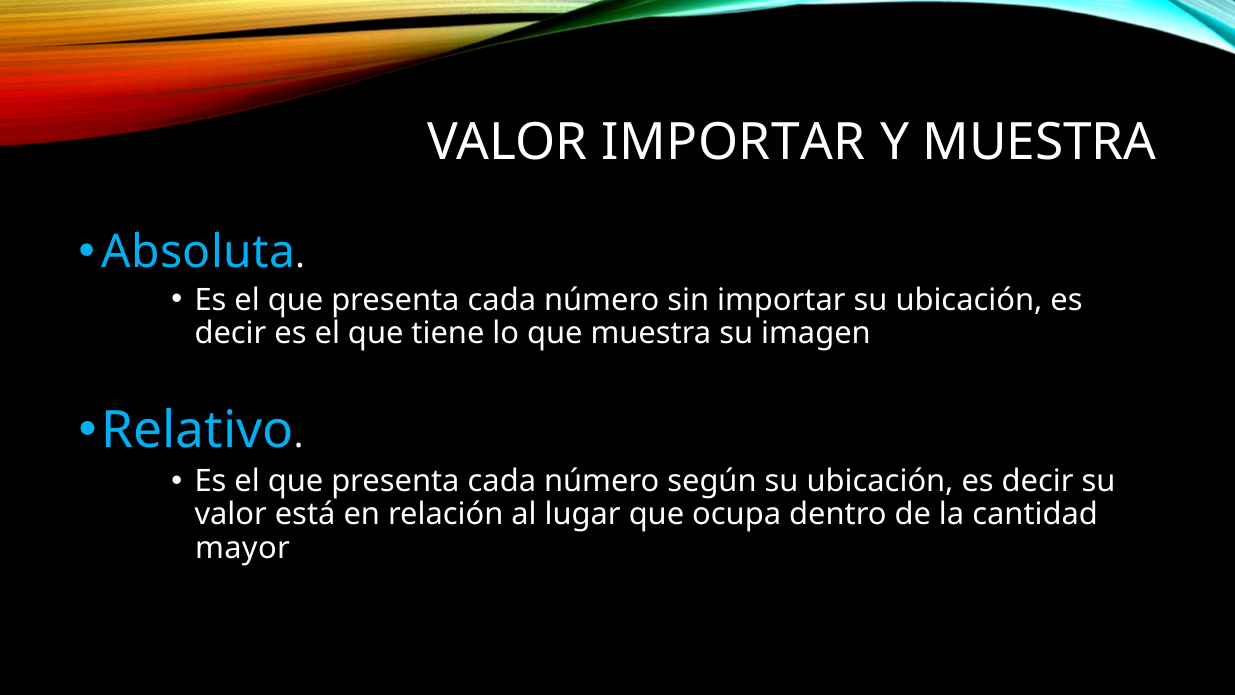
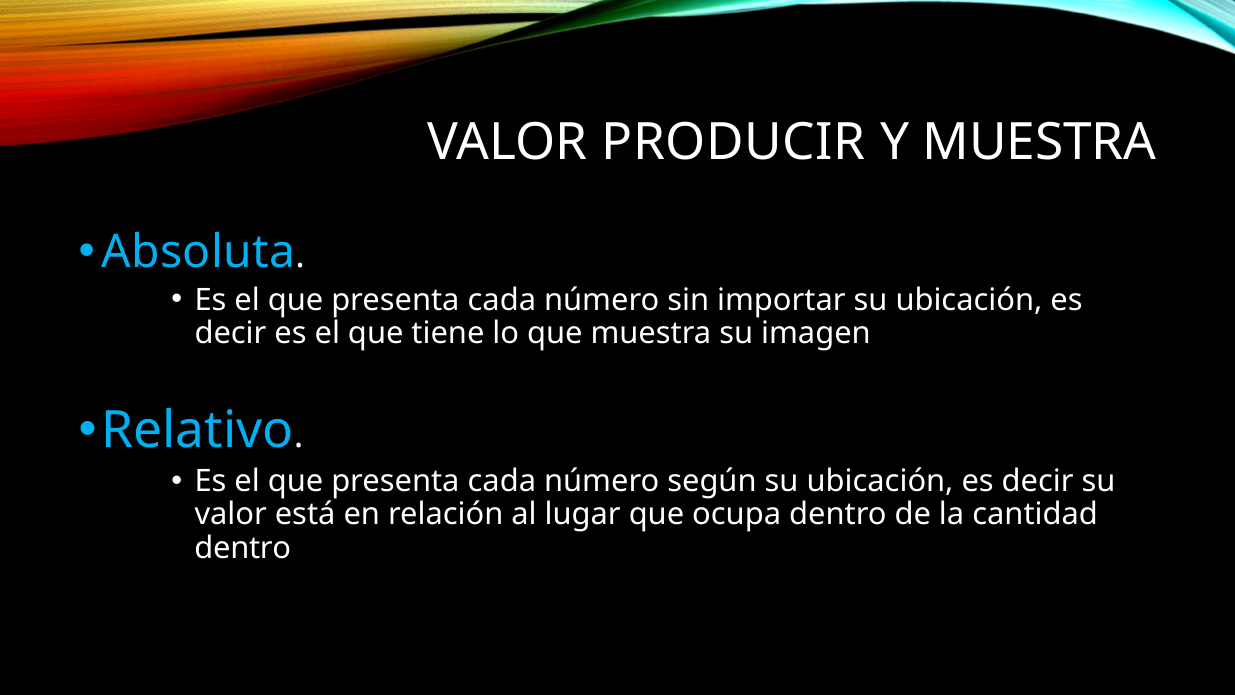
VALOR IMPORTAR: IMPORTAR -> PRODUCIR
mayor at (242, 548): mayor -> dentro
